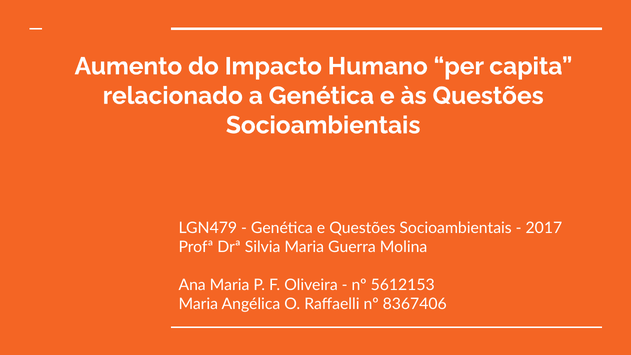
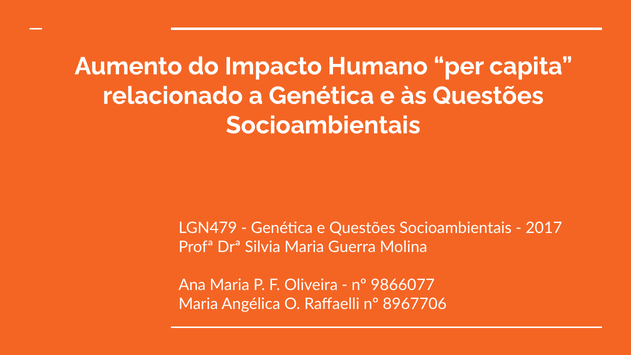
5612153: 5612153 -> 9866077
8367406: 8367406 -> 8967706
